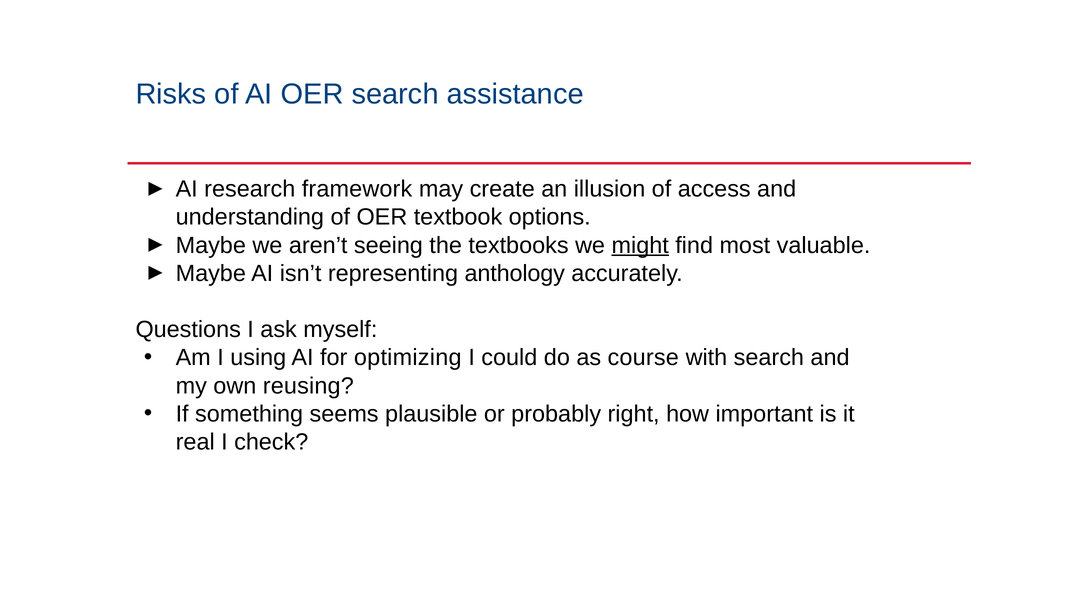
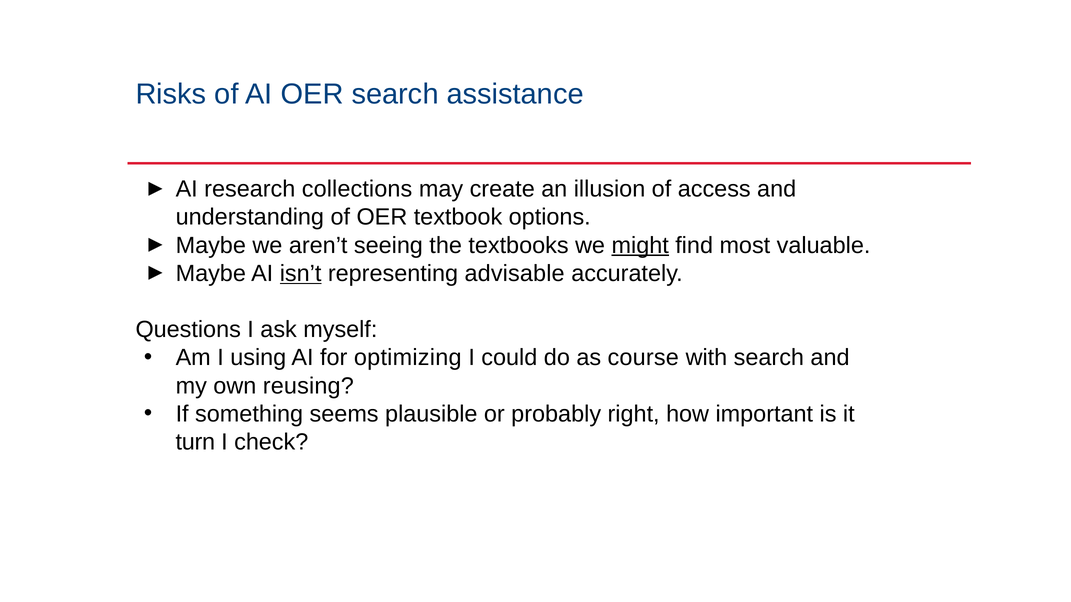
framework: framework -> collections
isn’t underline: none -> present
anthology: anthology -> advisable
real: real -> turn
